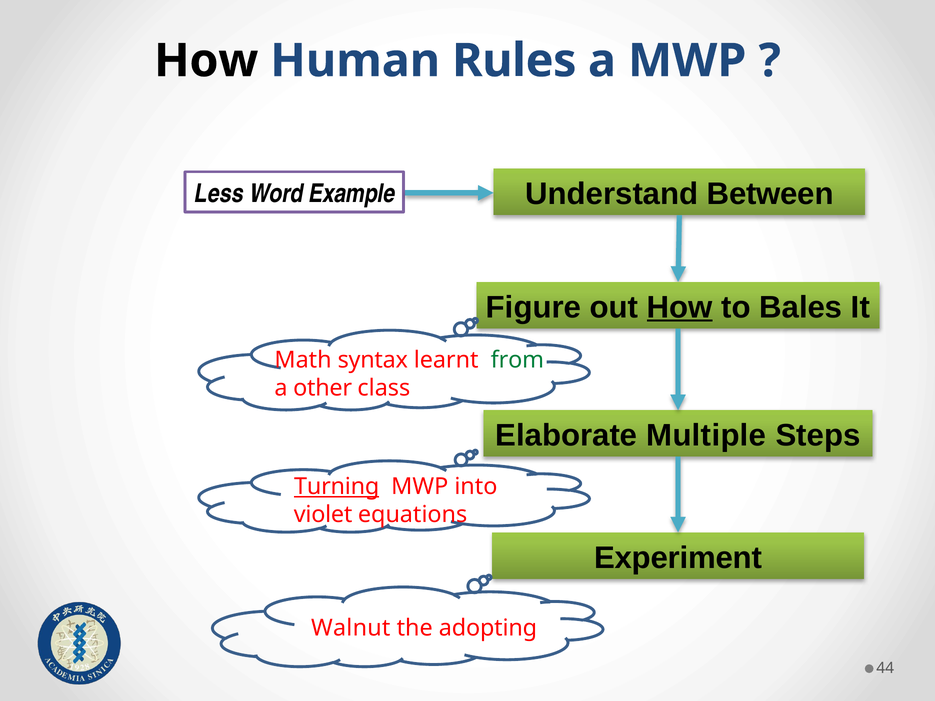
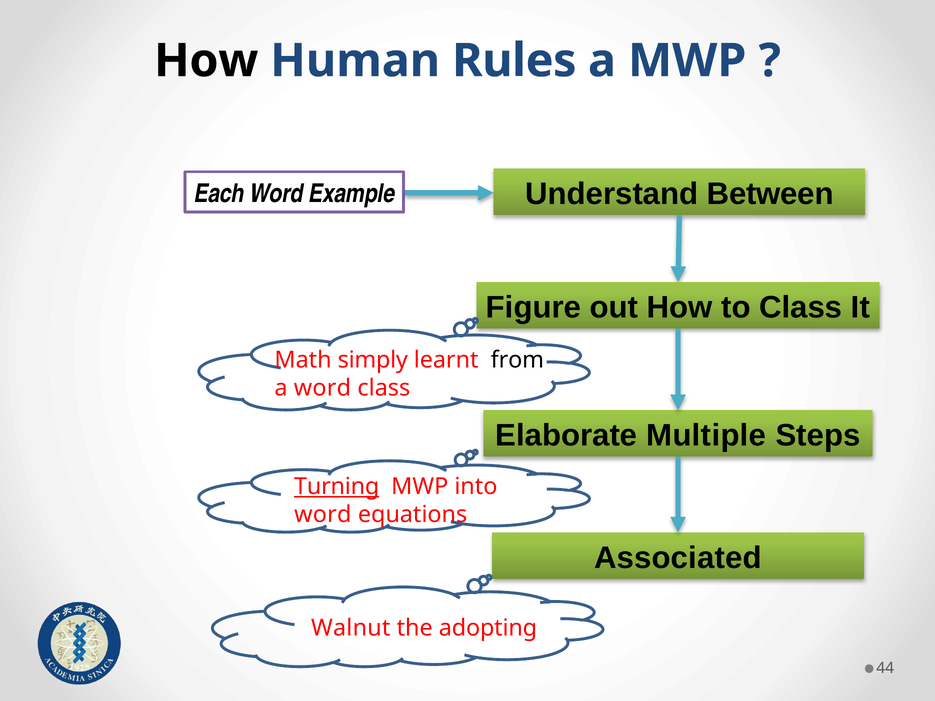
Less: Less -> Each
How at (680, 307) underline: present -> none
to Bales: Bales -> Class
syntax: syntax -> simply
from colour: green -> black
a other: other -> word
violet at (323, 515): violet -> word
Experiment: Experiment -> Associated
